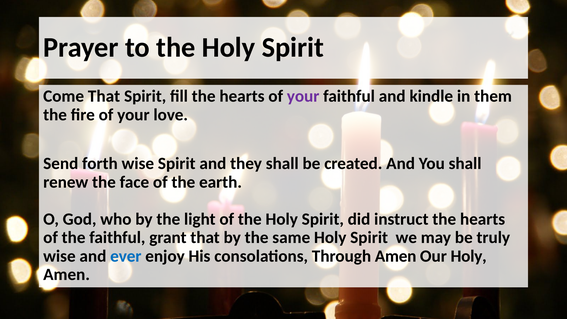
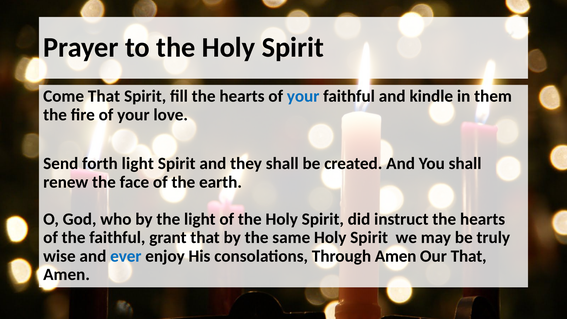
your at (303, 96) colour: purple -> blue
forth wise: wise -> light
Our Holy: Holy -> That
